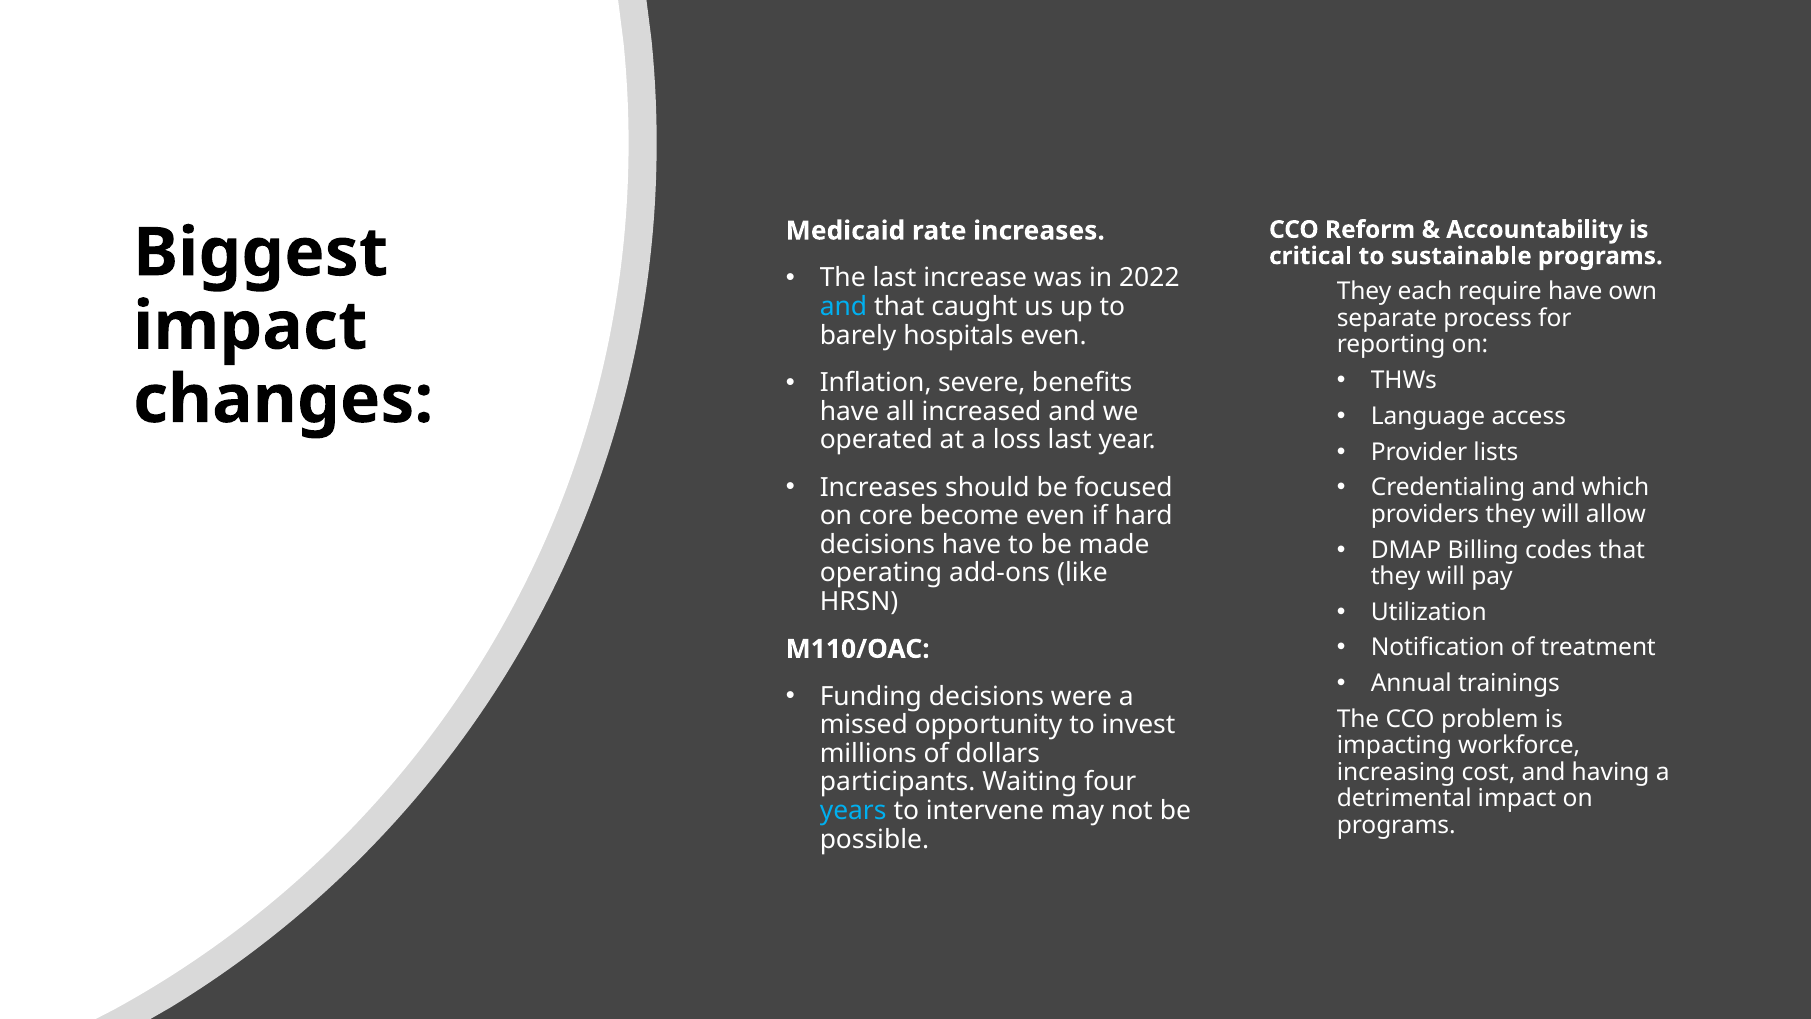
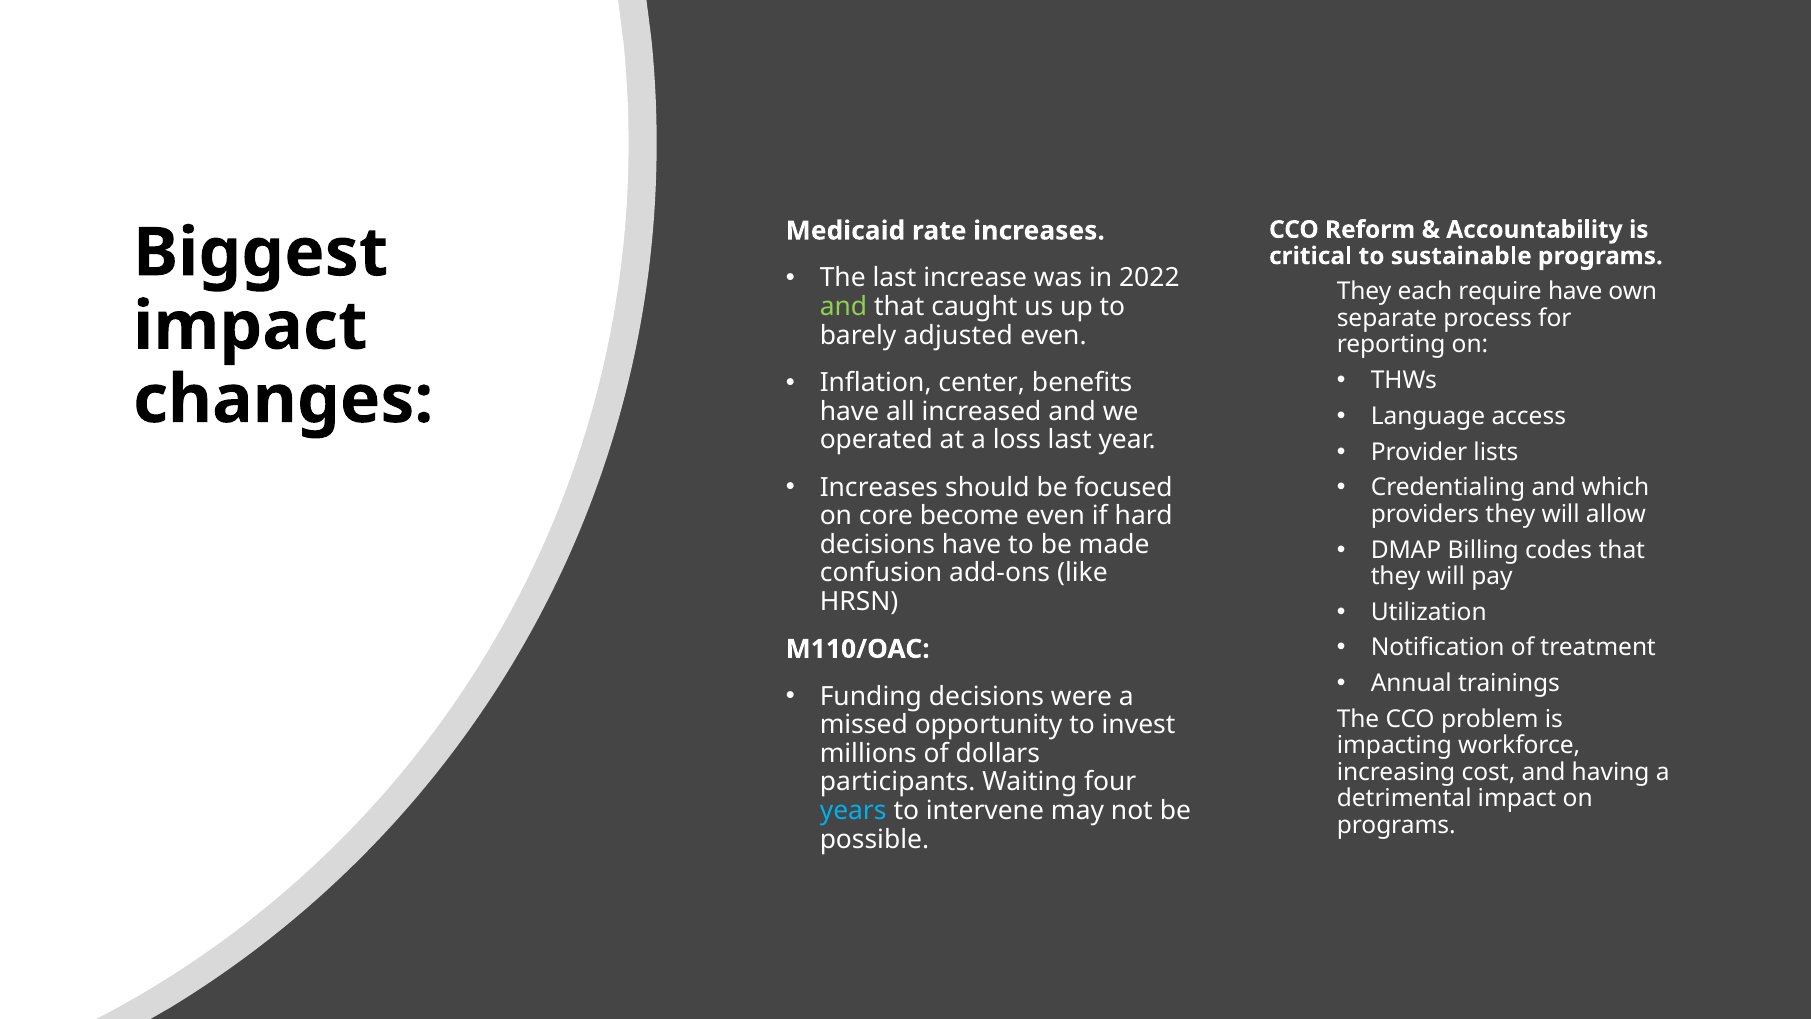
and at (843, 307) colour: light blue -> light green
hospitals: hospitals -> adjusted
severe: severe -> center
operating: operating -> confusion
